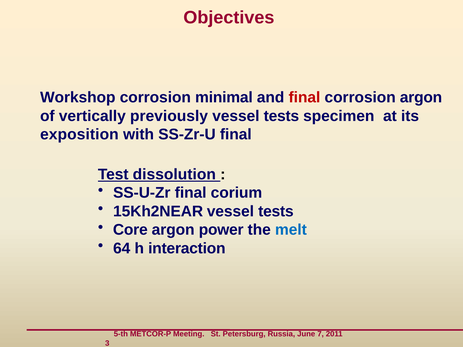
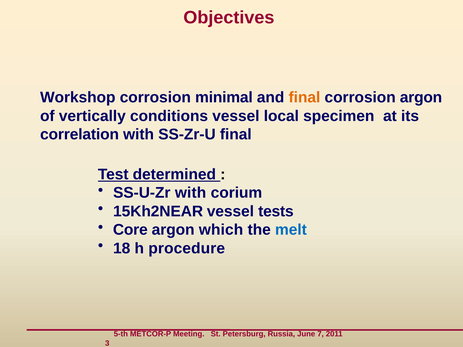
final at (304, 98) colour: red -> orange
previously: previously -> conditions
tests at (281, 116): tests -> local
exposition: exposition -> correlation
dissolution: dissolution -> determined
SS-U-Zr final: final -> with
power: power -> which
64: 64 -> 18
interaction: interaction -> procedure
